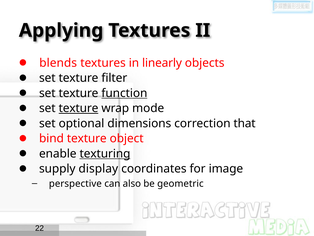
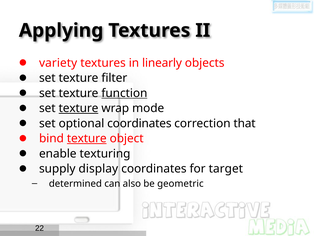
blends: blends -> variety
optional dimensions: dimensions -> coordinates
texture at (87, 138) underline: none -> present
texturing underline: present -> none
image: image -> target
perspective: perspective -> determined
